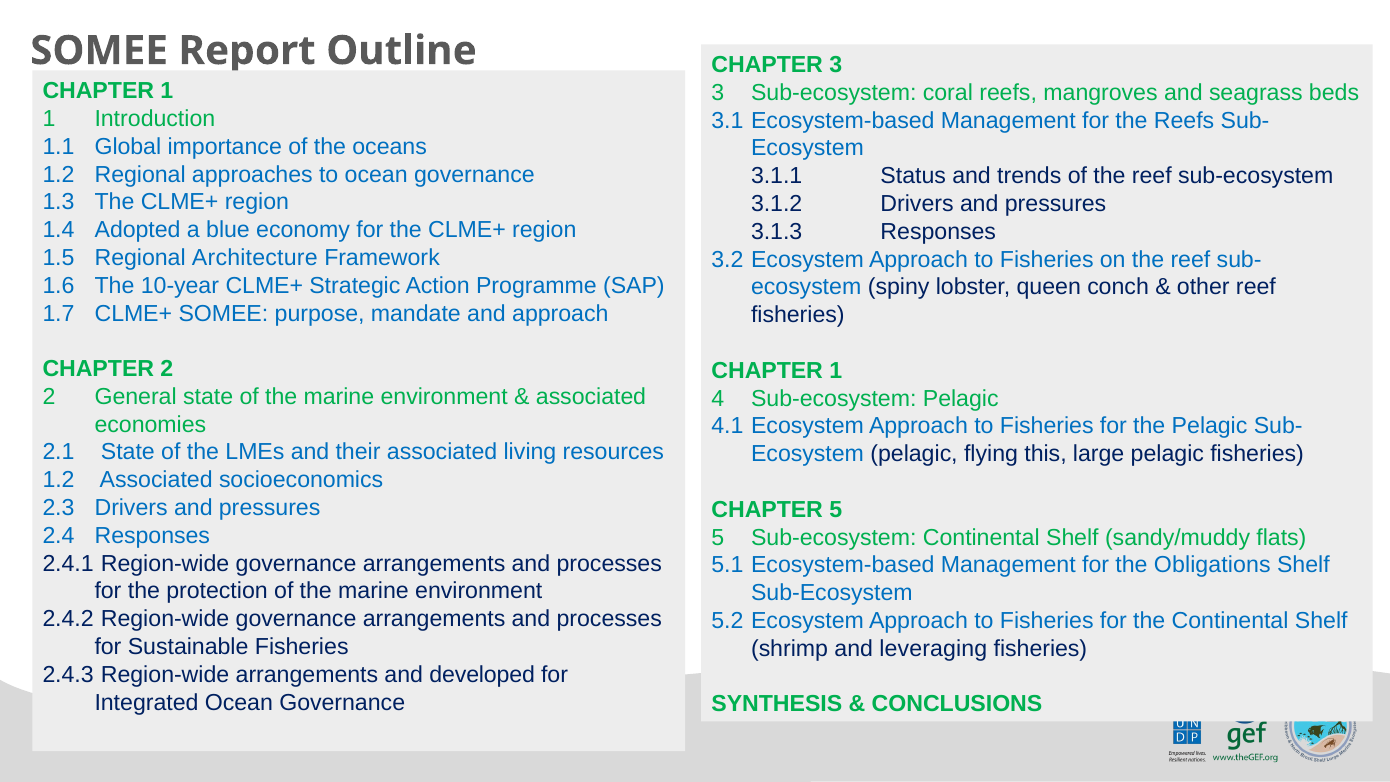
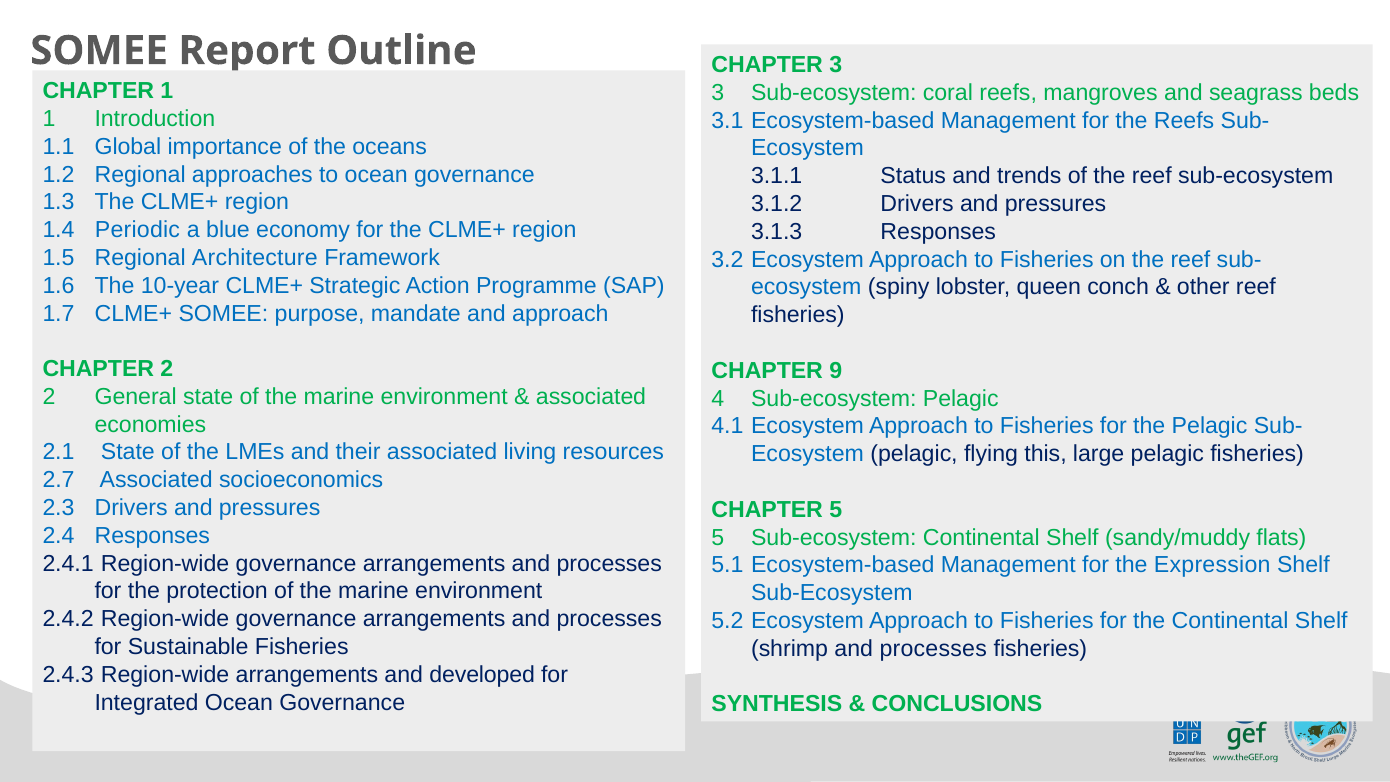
Adopted: Adopted -> Periodic
1 at (836, 371): 1 -> 9
1.2 at (59, 480): 1.2 -> 2.7
Obligations: Obligations -> Expression
shrimp and leveraging: leveraging -> processes
